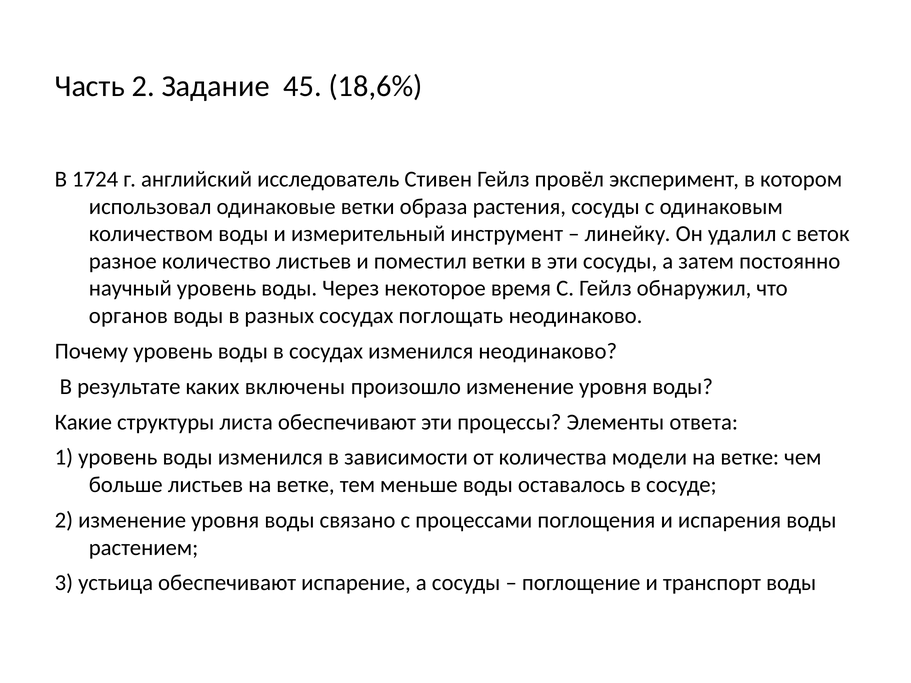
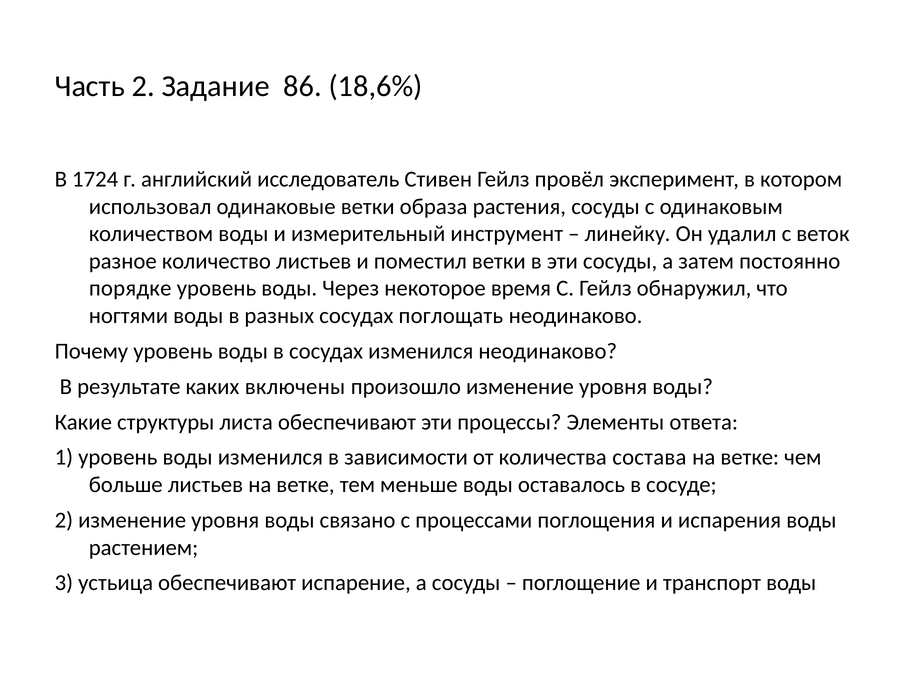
45: 45 -> 86
научный: научный -> порядке
органов: органов -> ногтями
модели: модели -> состава
